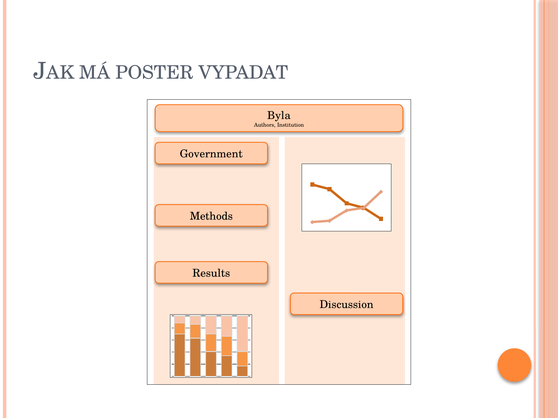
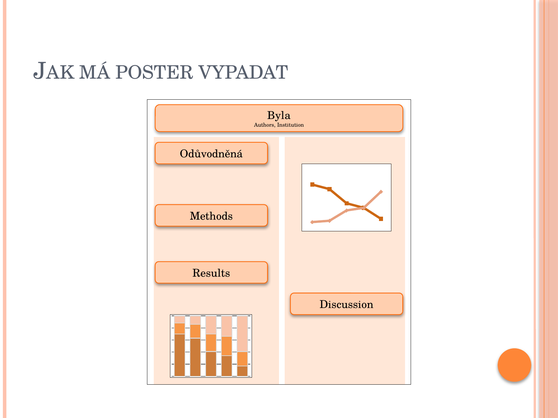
Government: Government -> Odůvodněná
